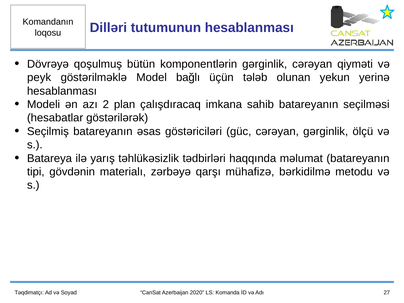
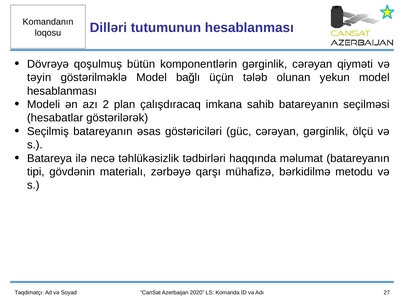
peyk: peyk -> təyin
yekun yerinə: yerinə -> model
yarış: yarış -> necə
